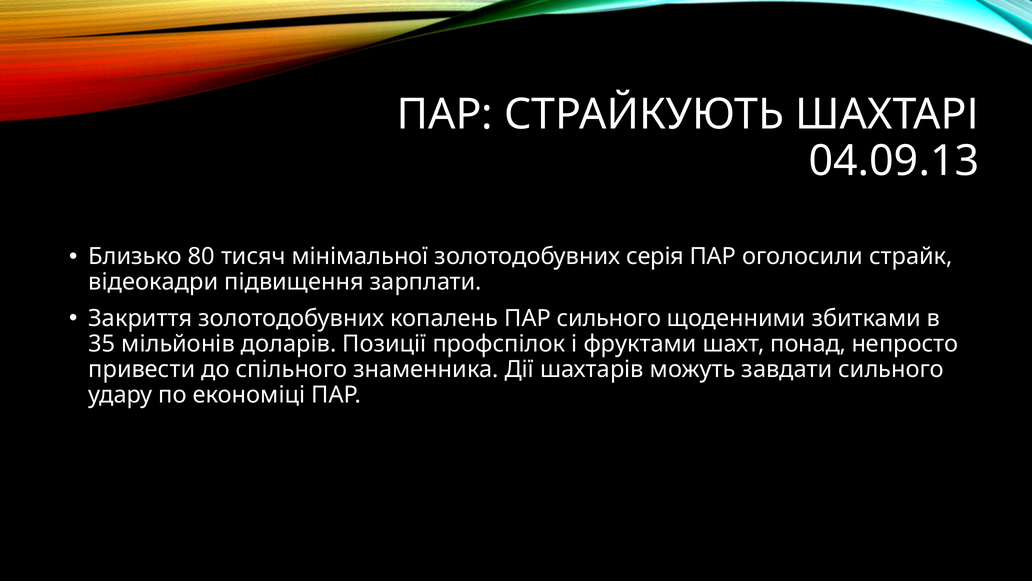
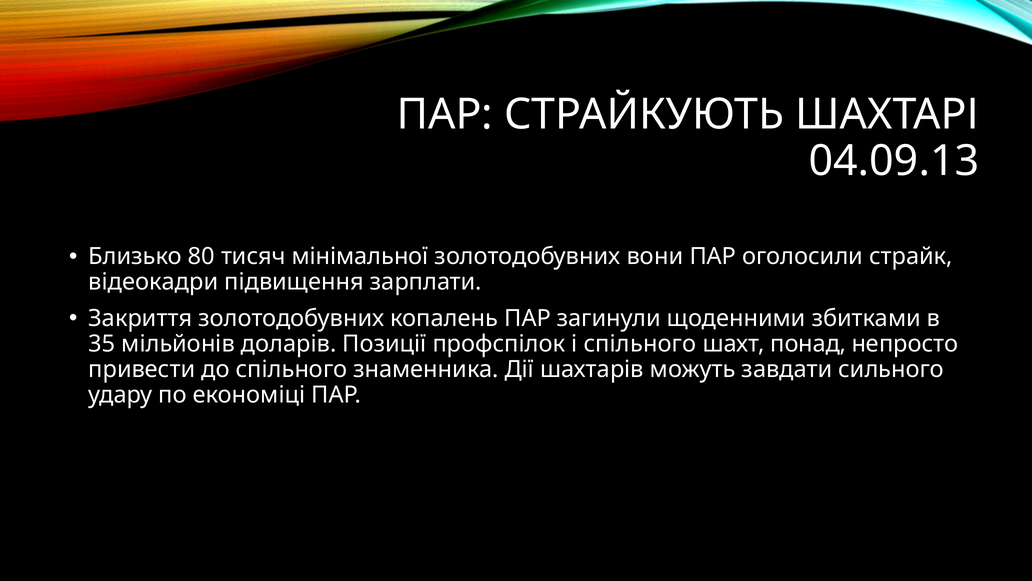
серія: серія -> вони
ПАР сильного: сильного -> загинули
і фруктами: фруктами -> спільного
